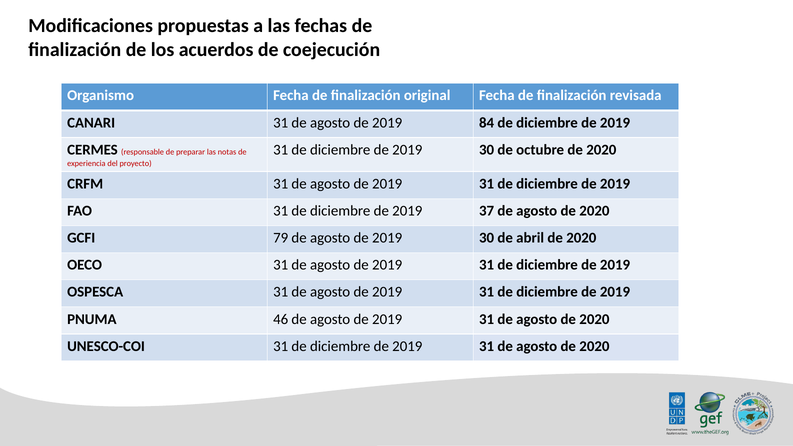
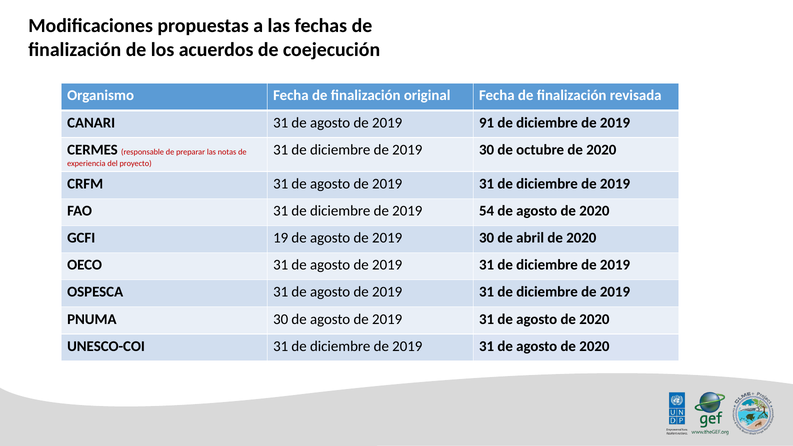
84: 84 -> 91
37: 37 -> 54
79: 79 -> 19
PNUMA 46: 46 -> 30
